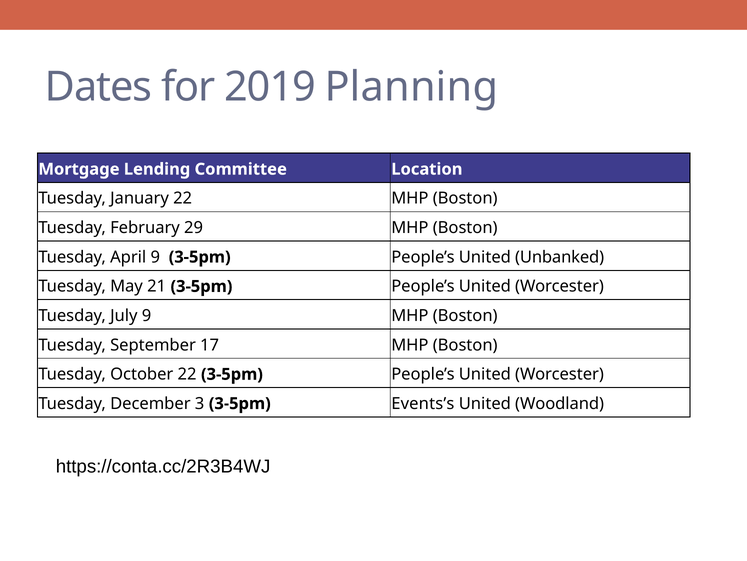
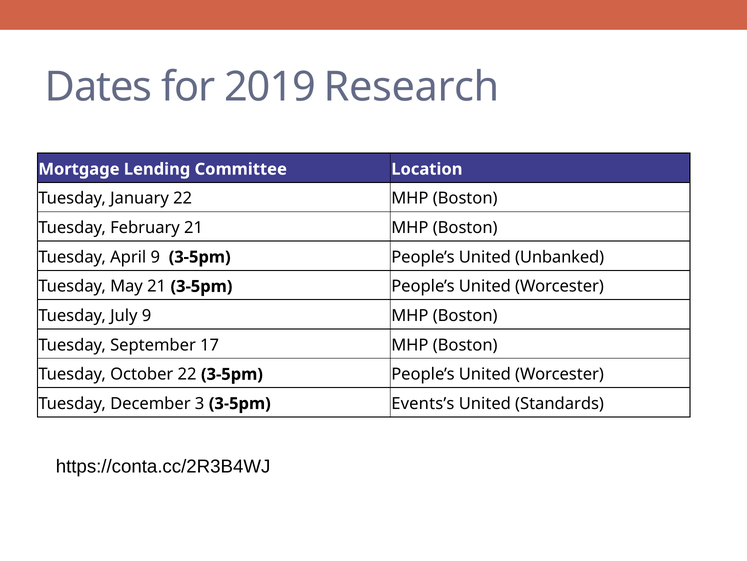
Planning: Planning -> Research
February 29: 29 -> 21
Woodland: Woodland -> Standards
